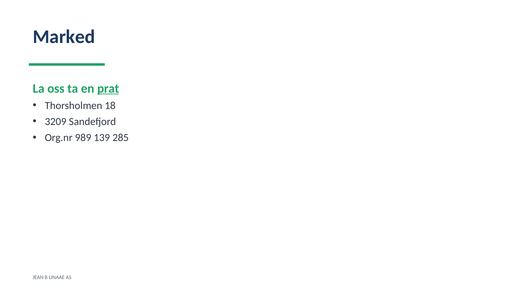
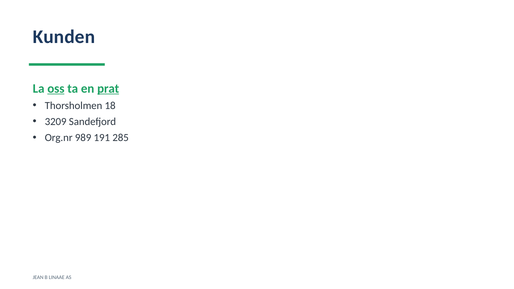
Marked: Marked -> Kunden
oss underline: none -> present
139: 139 -> 191
